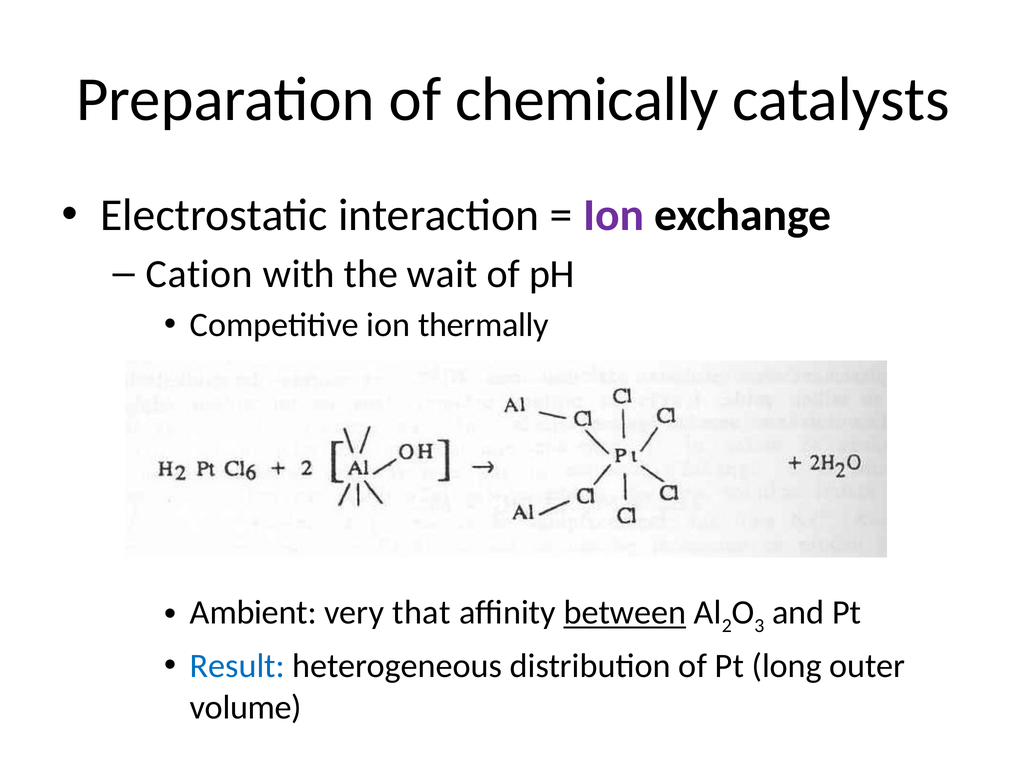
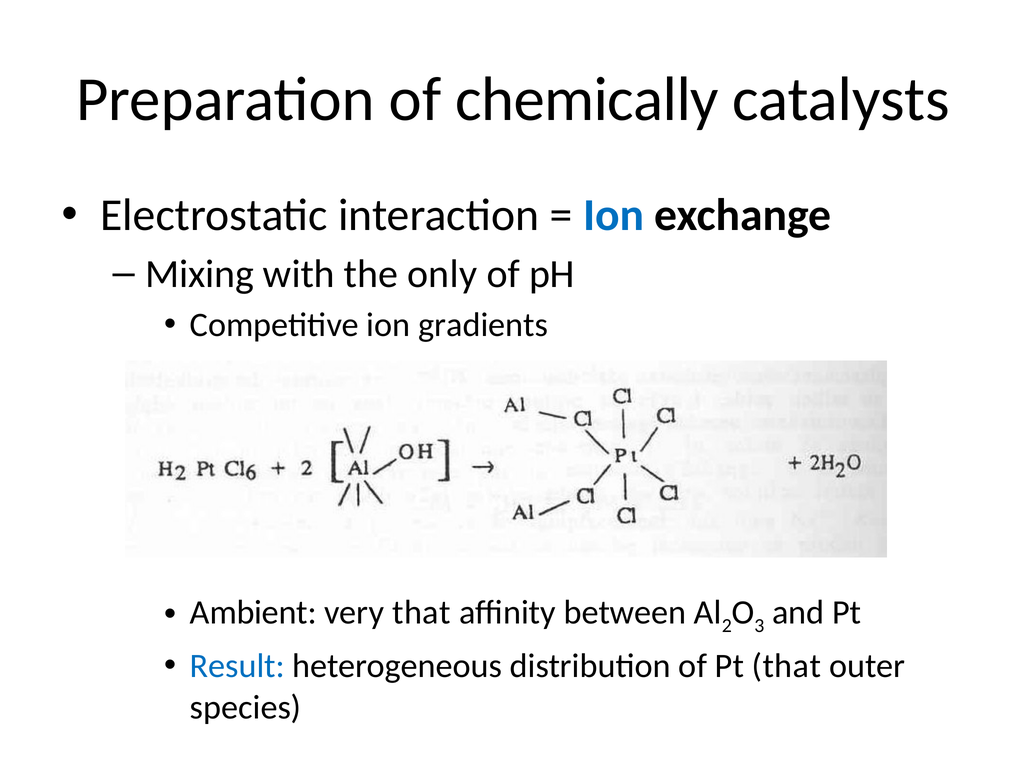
Ion at (614, 215) colour: purple -> blue
Cation: Cation -> Mixing
wait: wait -> only
thermally: thermally -> gradients
between underline: present -> none
Pt long: long -> that
volume: volume -> species
